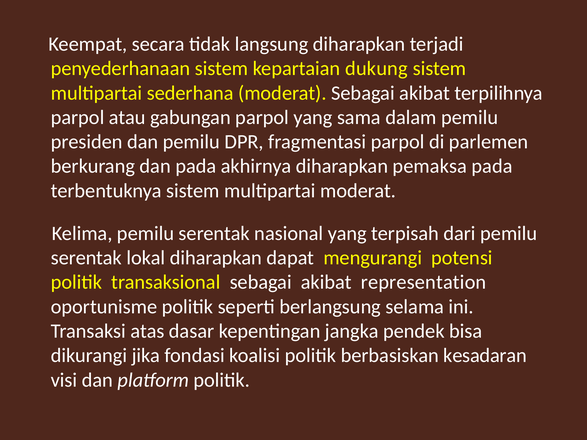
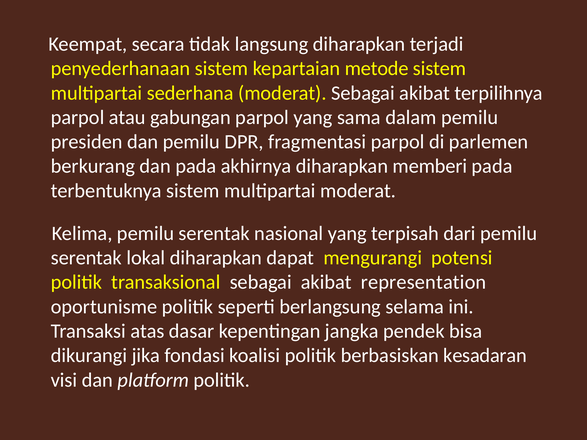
dukung: dukung -> metode
pemaksa: pemaksa -> memberi
